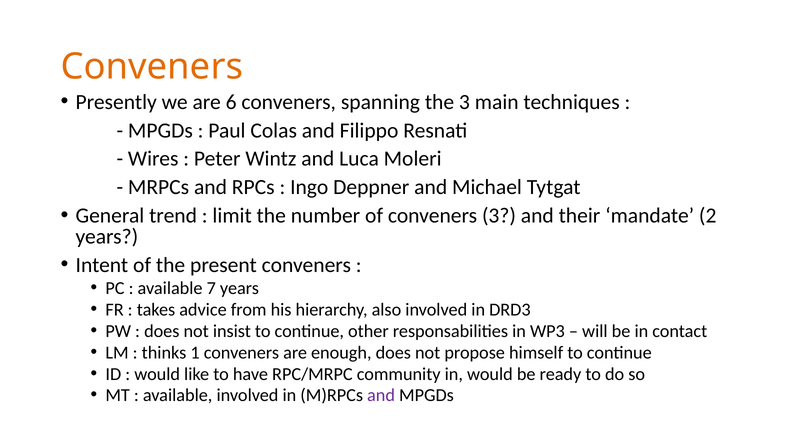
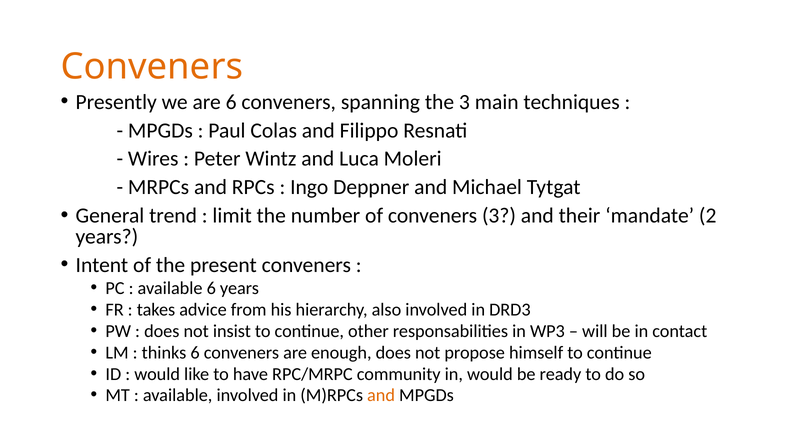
available 7: 7 -> 6
thinks 1: 1 -> 6
and at (381, 395) colour: purple -> orange
